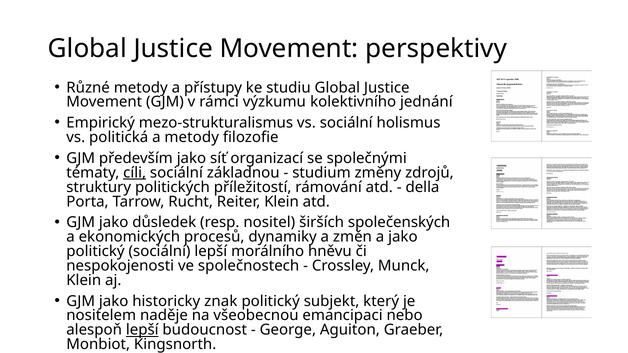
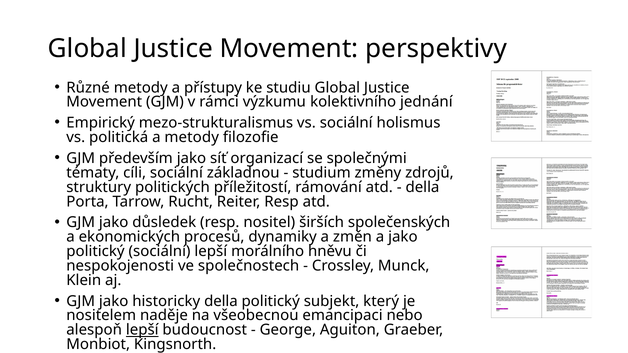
cíli underline: present -> none
Reiter Klein: Klein -> Resp
historicky znak: znak -> della
